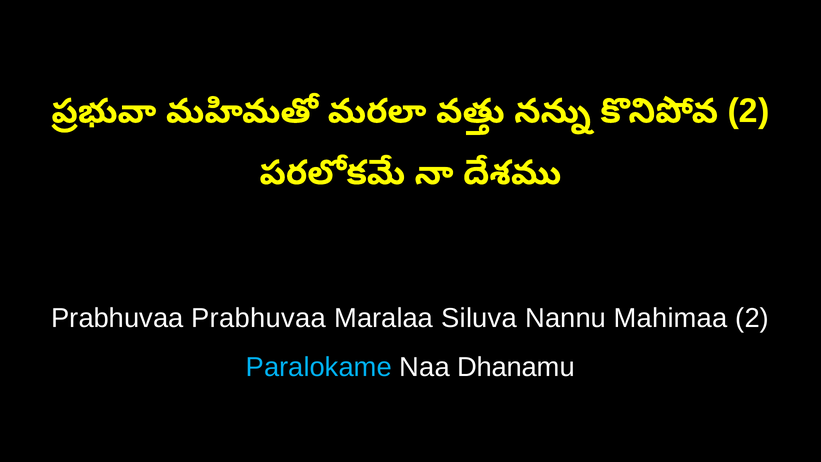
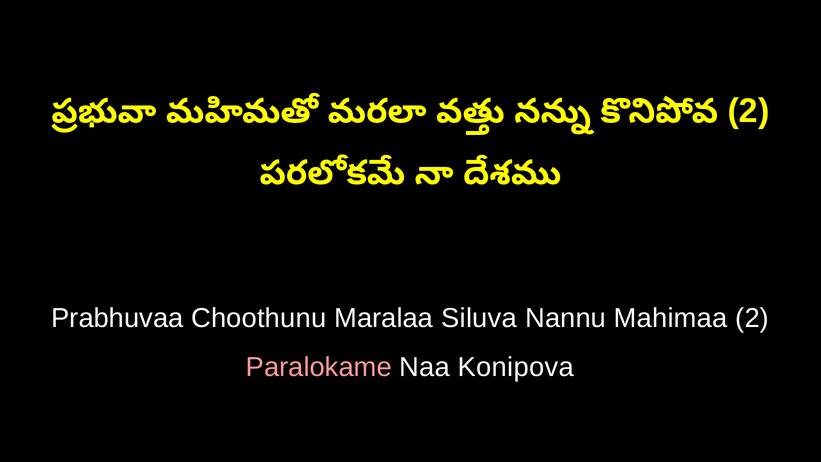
Prabhuvaa Prabhuvaa: Prabhuvaa -> Choothunu
Paralokame colour: light blue -> pink
Dhanamu: Dhanamu -> Konipova
